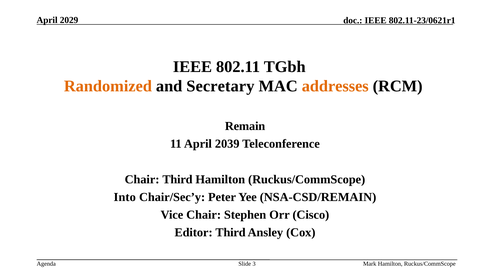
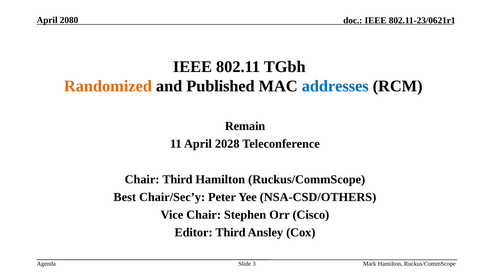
2029: 2029 -> 2080
Secretary: Secretary -> Published
addresses colour: orange -> blue
2039: 2039 -> 2028
Into: Into -> Best
NSA-CSD/REMAIN: NSA-CSD/REMAIN -> NSA-CSD/OTHERS
